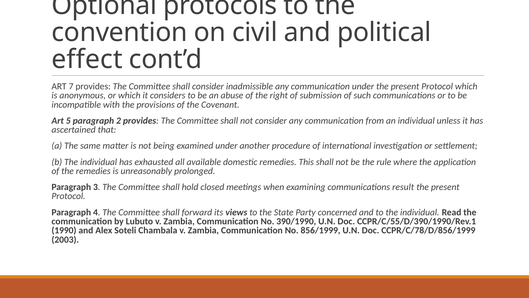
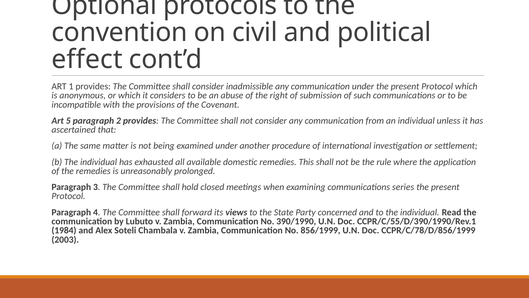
7: 7 -> 1
result: result -> series
1990: 1990 -> 1984
